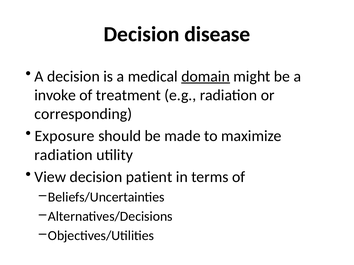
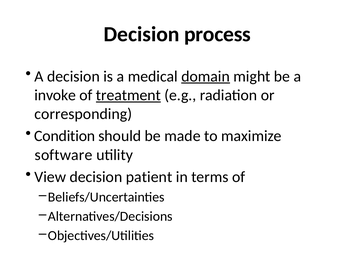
disease: disease -> process
treatment underline: none -> present
Exposure: Exposure -> Condition
radiation at (64, 155): radiation -> software
